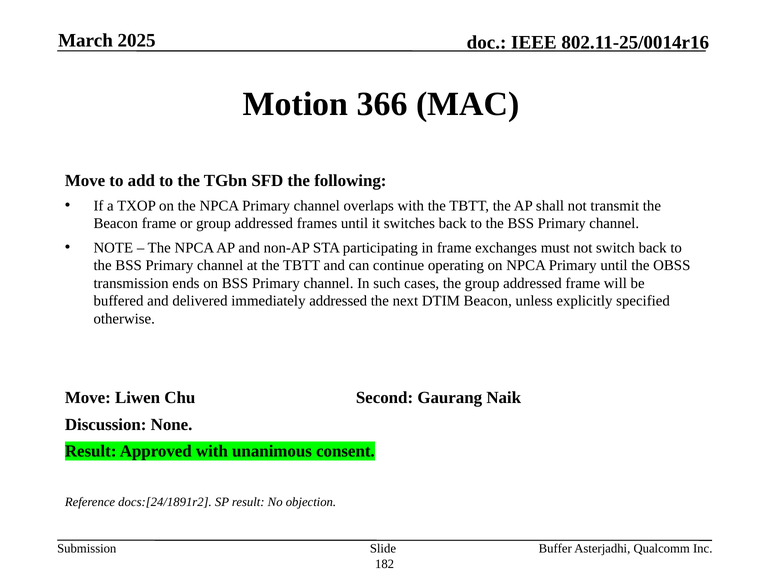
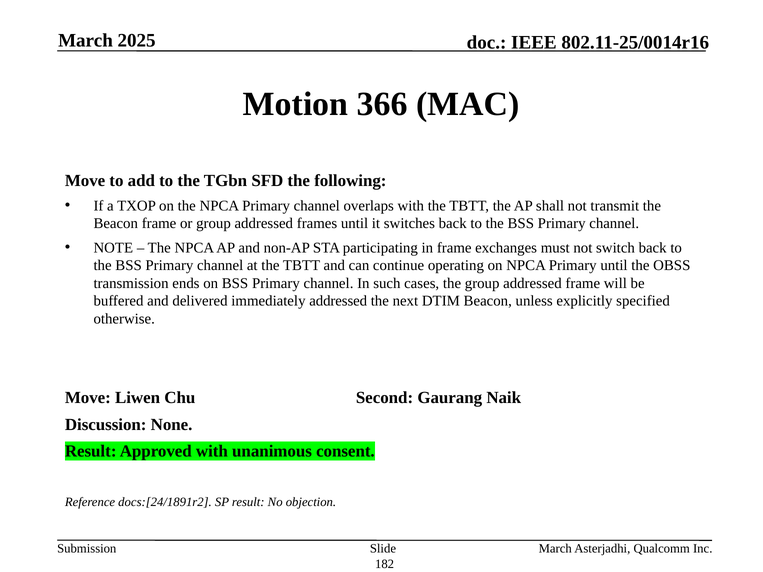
Buffer at (555, 549): Buffer -> March
